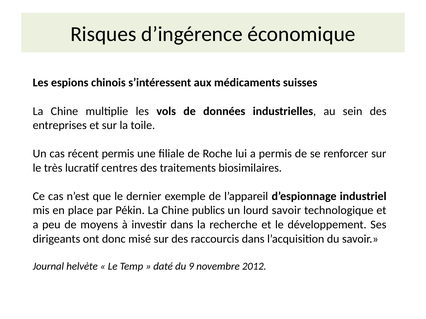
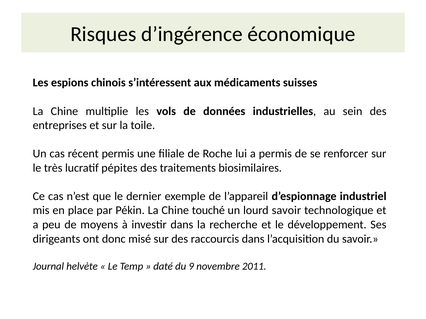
centres: centres -> pépites
publics: publics -> touché
2012: 2012 -> 2011
